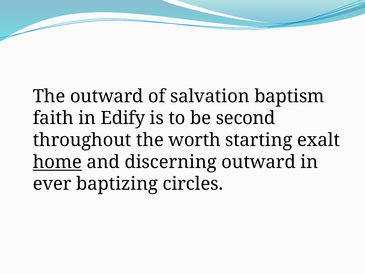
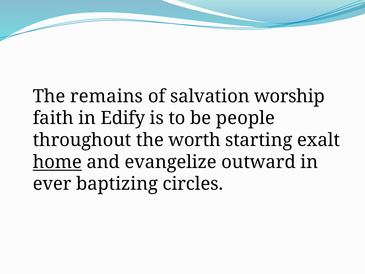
The outward: outward -> remains
baptism: baptism -> worship
second: second -> people
discerning: discerning -> evangelize
